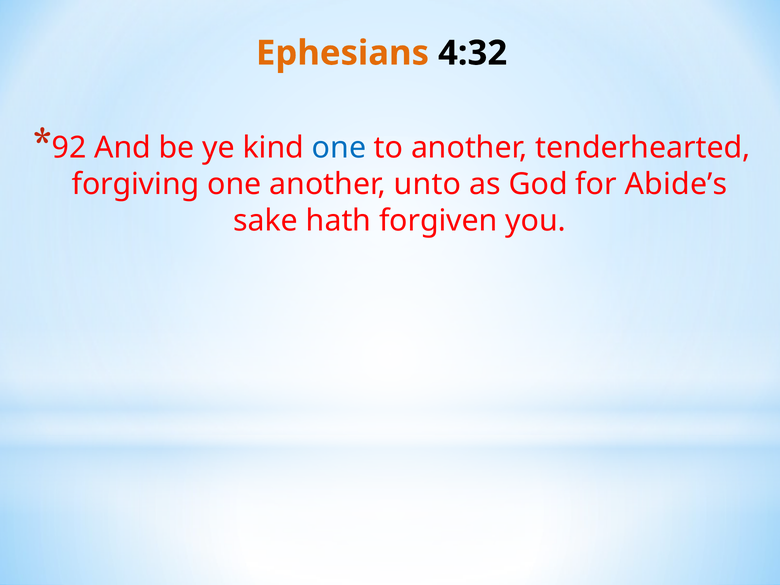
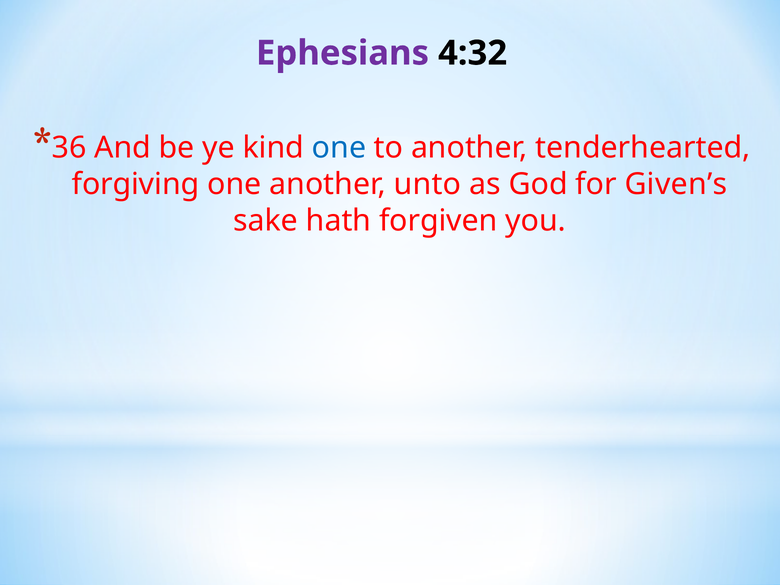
Ephesians colour: orange -> purple
92: 92 -> 36
Abide’s: Abide’s -> Given’s
